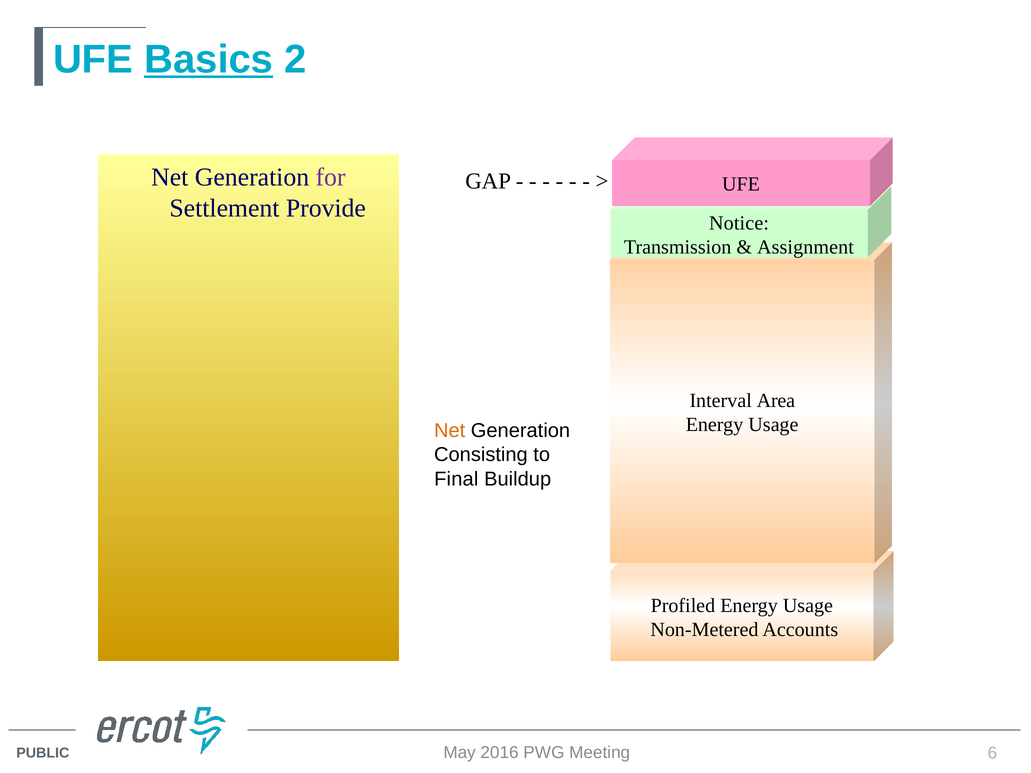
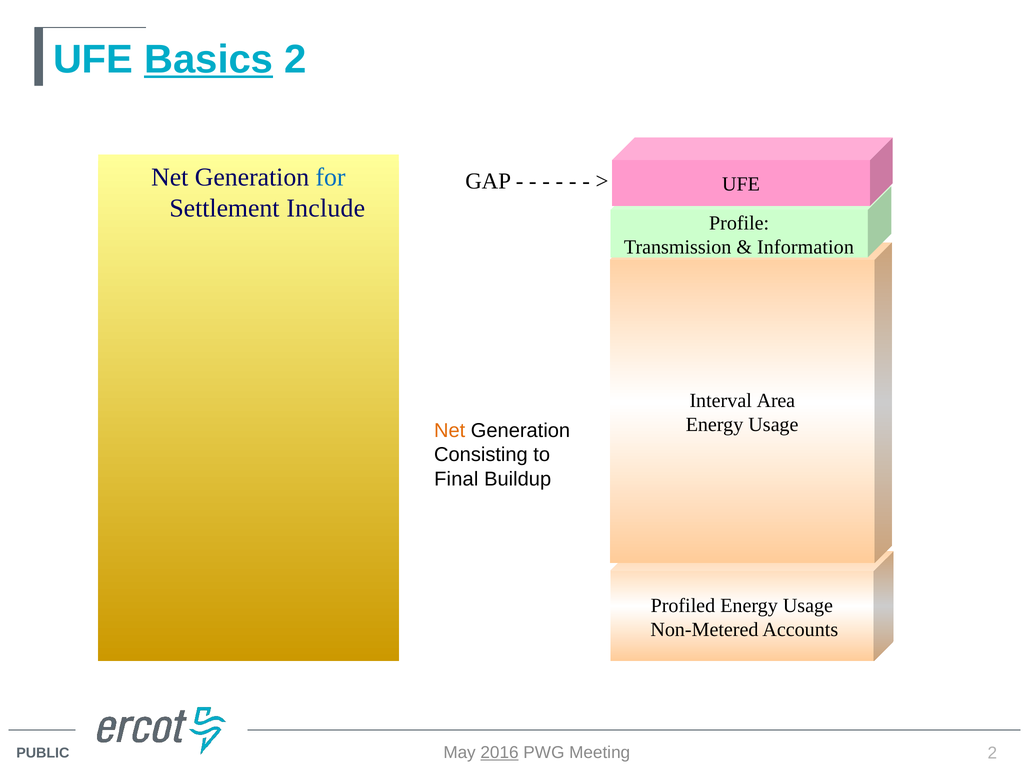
for colour: purple -> blue
Provide: Provide -> Include
Notice: Notice -> Profile
Assignment: Assignment -> Information
2016 underline: none -> present
Meeting 6: 6 -> 2
